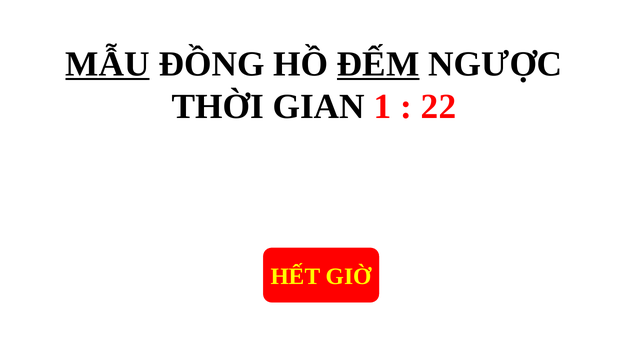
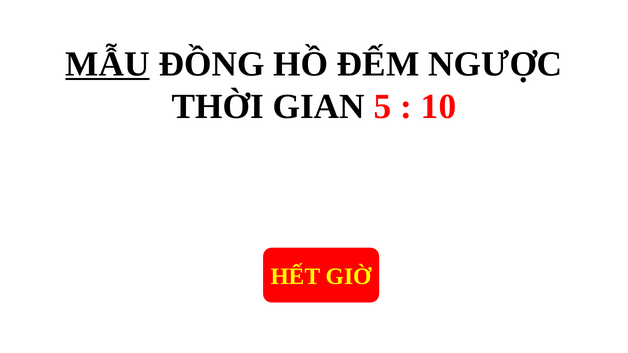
ĐẾM underline: present -> none
GIAN 1: 1 -> 5
22 at (439, 106): 22 -> 10
